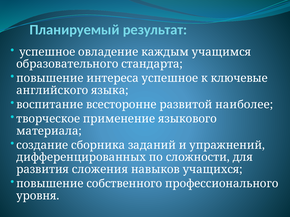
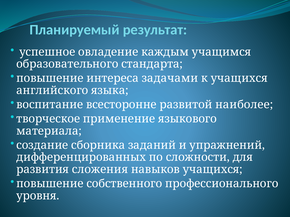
интереса успешное: успешное -> задачами
к ключевые: ключевые -> учащихся
